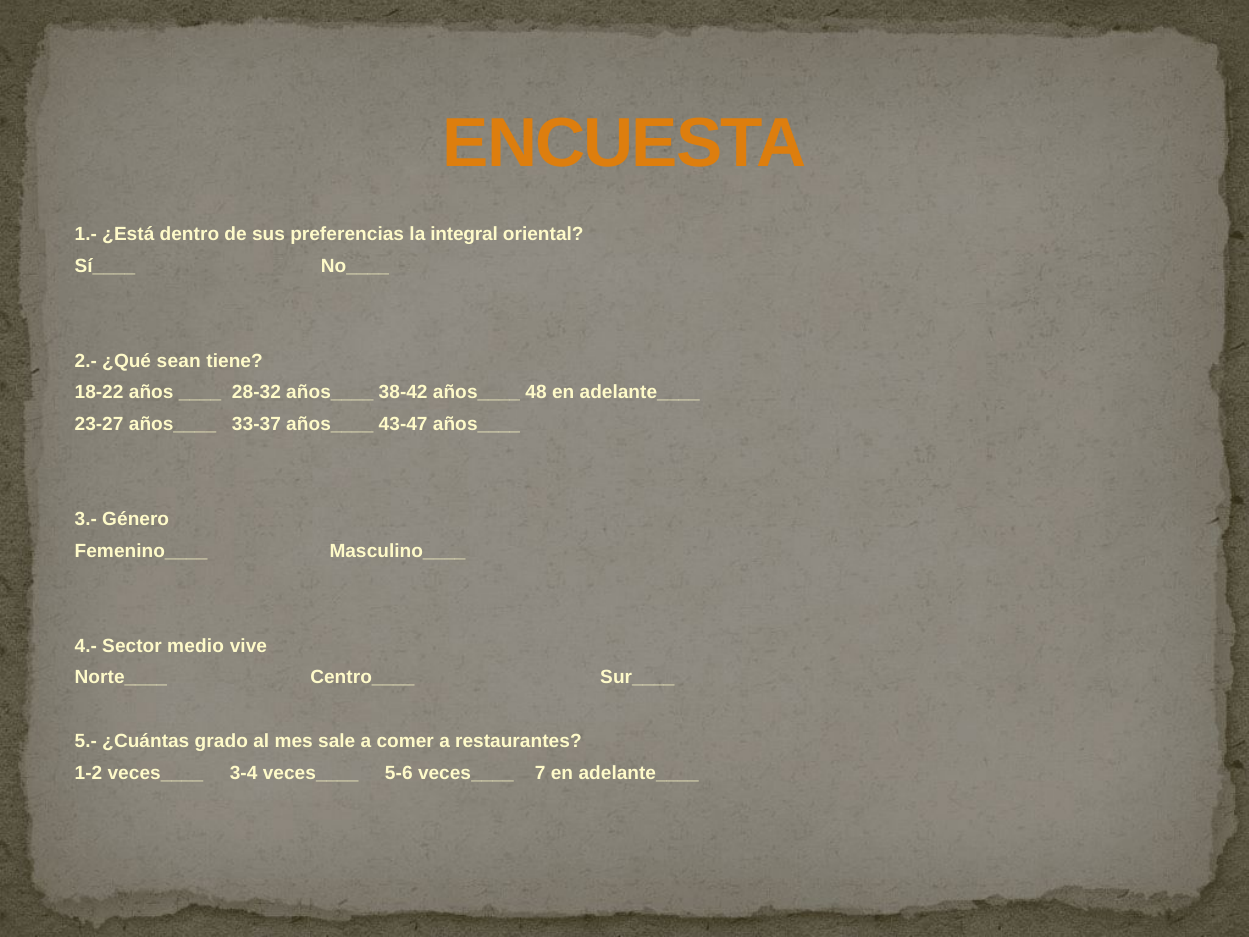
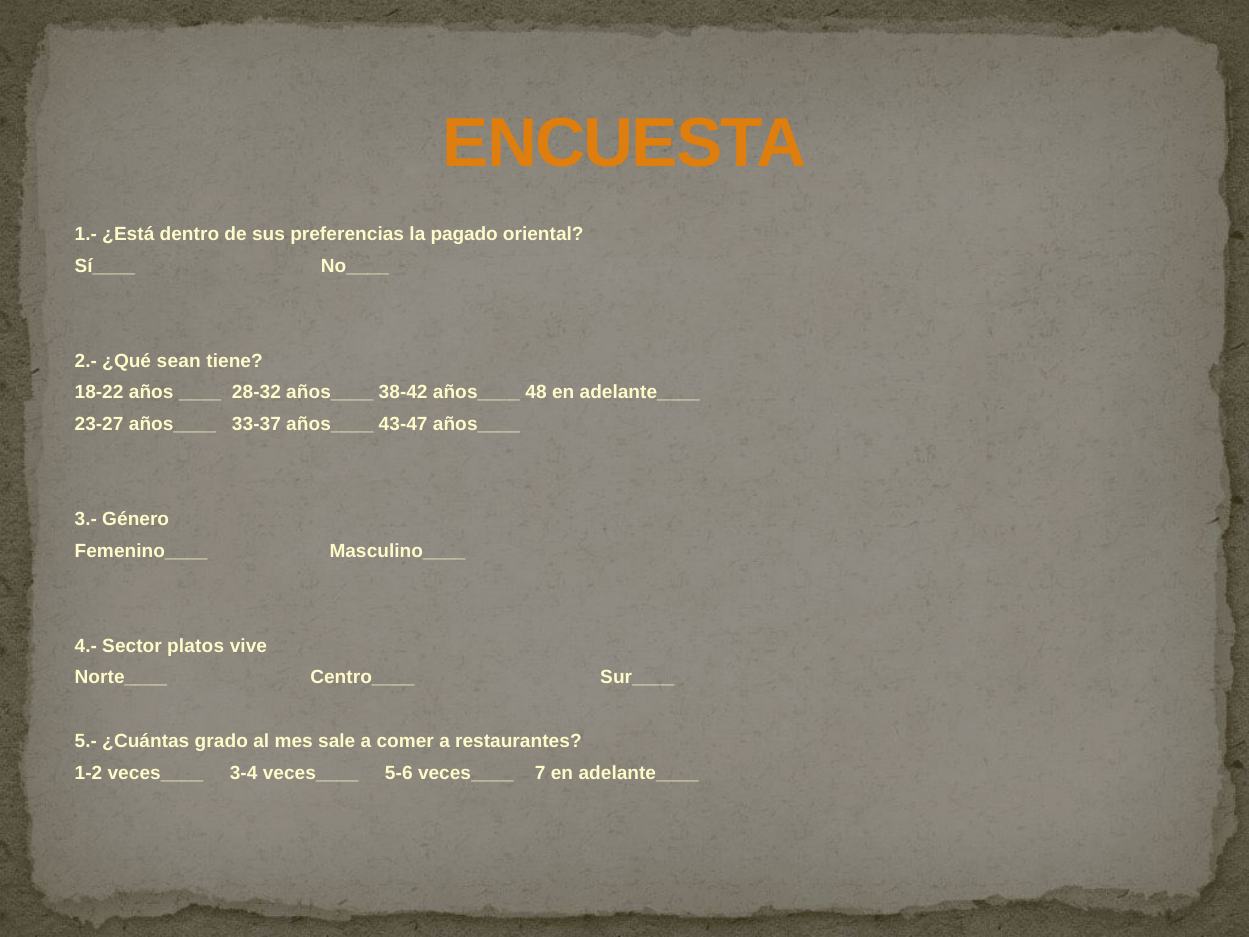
integral: integral -> pagado
medio: medio -> platos
